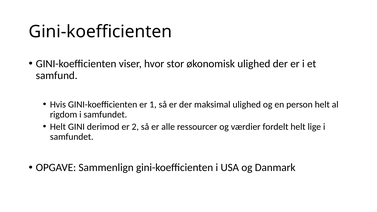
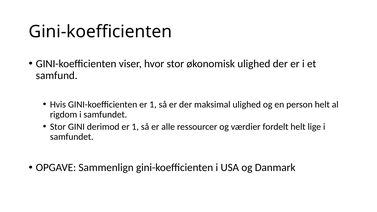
Helt at (58, 127): Helt -> Stor
derimod er 2: 2 -> 1
